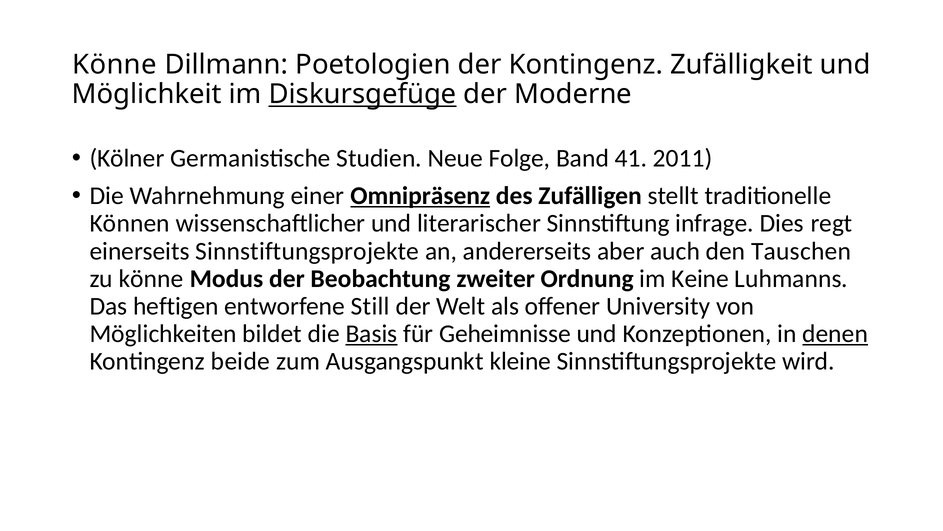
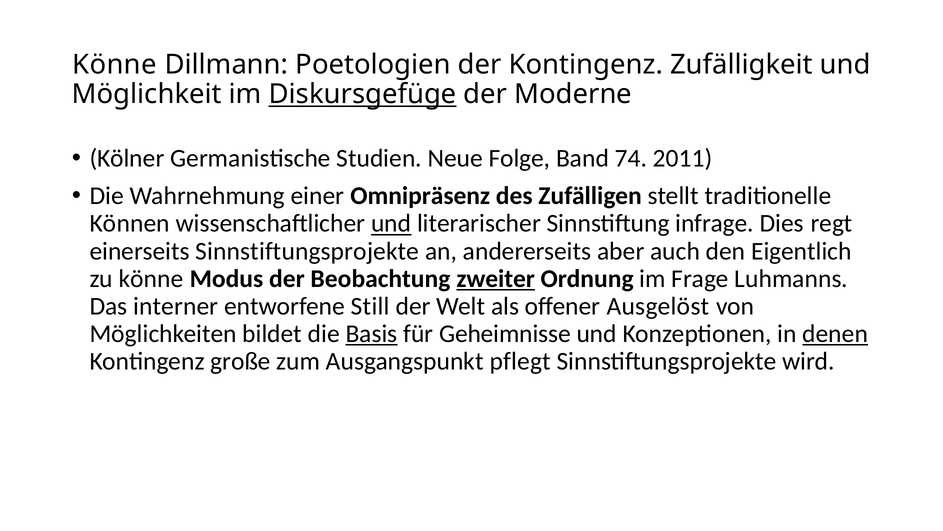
41: 41 -> 74
Omnipräsenz underline: present -> none
und at (391, 223) underline: none -> present
Tauschen: Tauschen -> Eigentlich
zweiter underline: none -> present
Keine: Keine -> Frage
heftigen: heftigen -> interner
University: University -> Ausgelöst
beide: beide -> große
kleine: kleine -> pflegt
